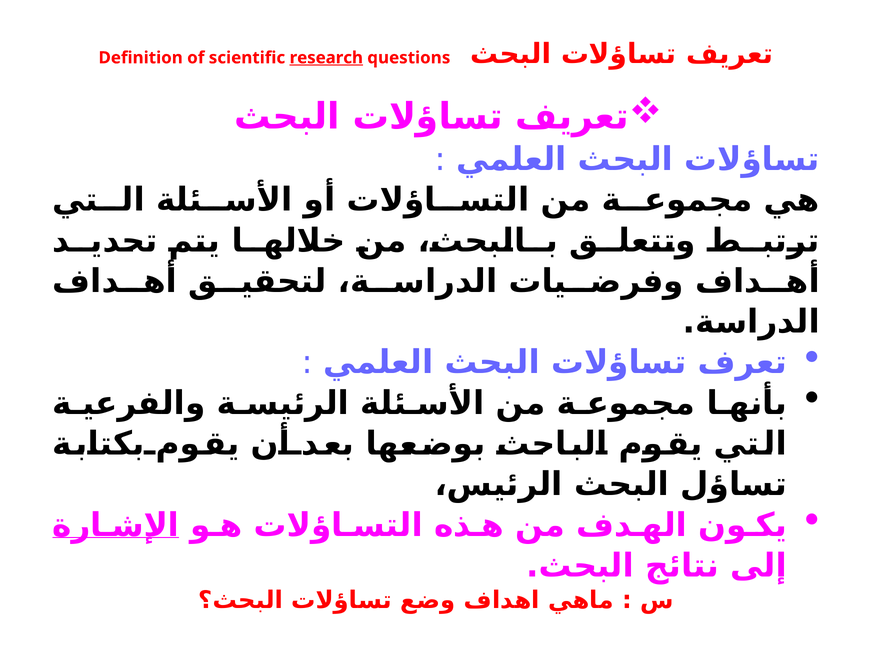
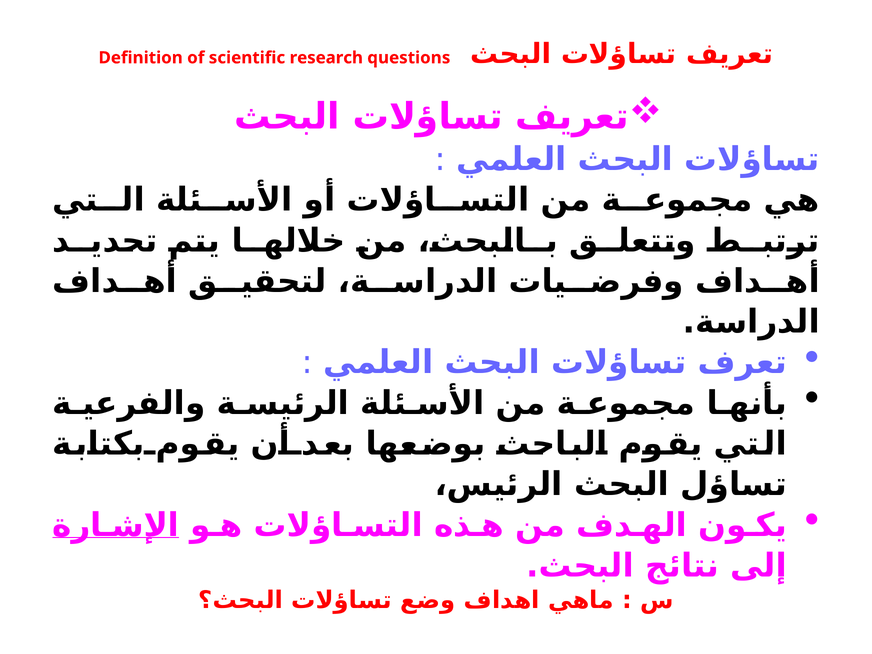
research underline: present -> none
